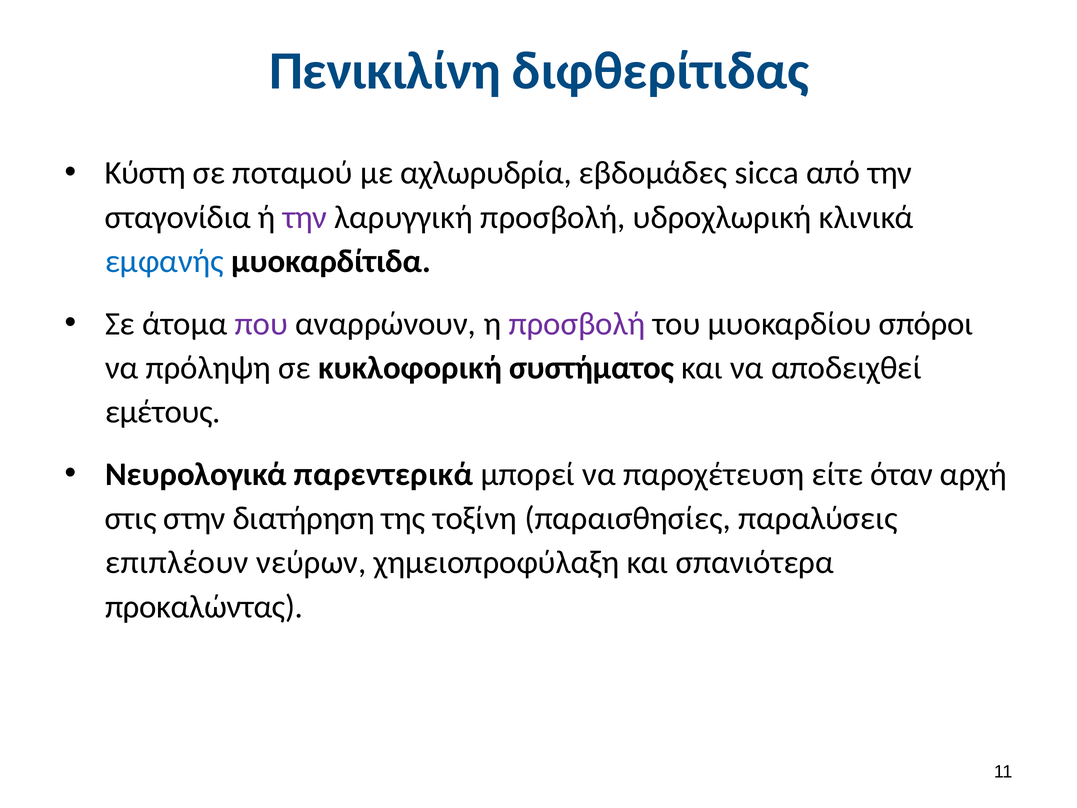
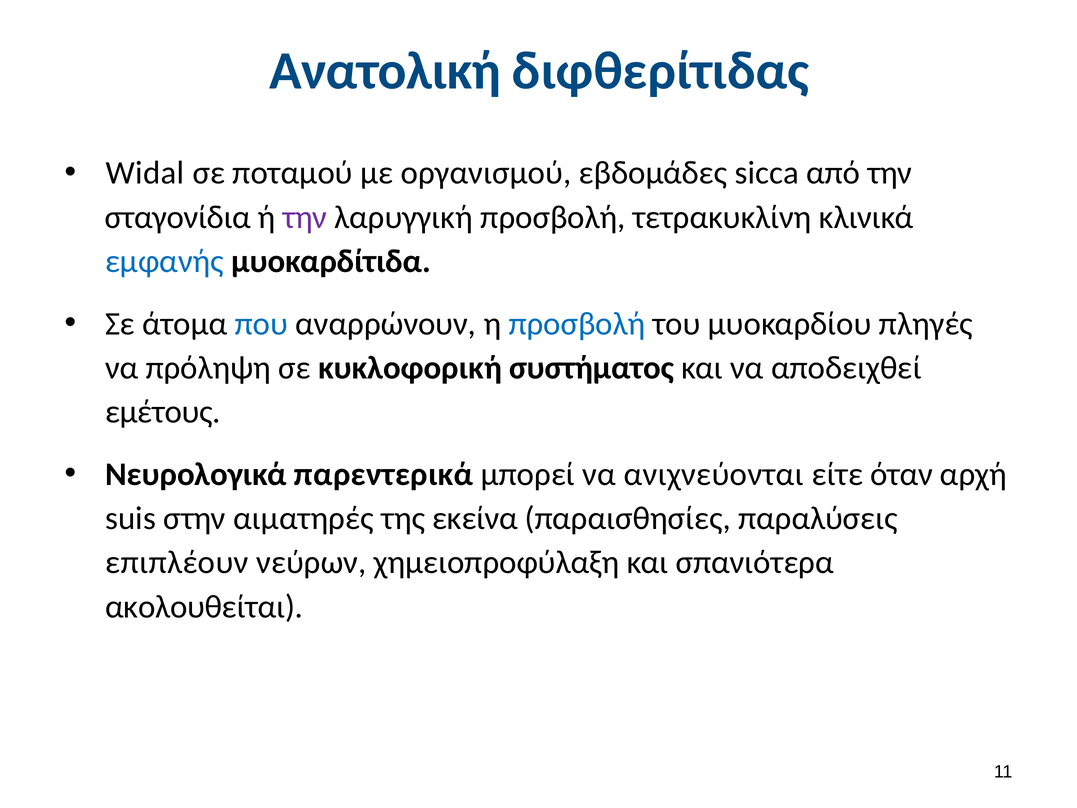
Πενικιλίνη: Πενικιλίνη -> Ανατολική
Κύστη: Κύστη -> Widal
αχλωρυδρία: αχλωρυδρία -> οργανισμού
υδροχλωρική: υδροχλωρική -> τετρακυκλίνη
που colour: purple -> blue
προσβολή at (577, 324) colour: purple -> blue
σπόροι: σπόροι -> πληγές
παροχέτευση: παροχέτευση -> ανιχνεύονται
στις: στις -> suis
διατήρηση: διατήρηση -> αιματηρές
τοξίνη: τοξίνη -> εκείνα
προκαλώντας: προκαλώντας -> ακολουθείται
